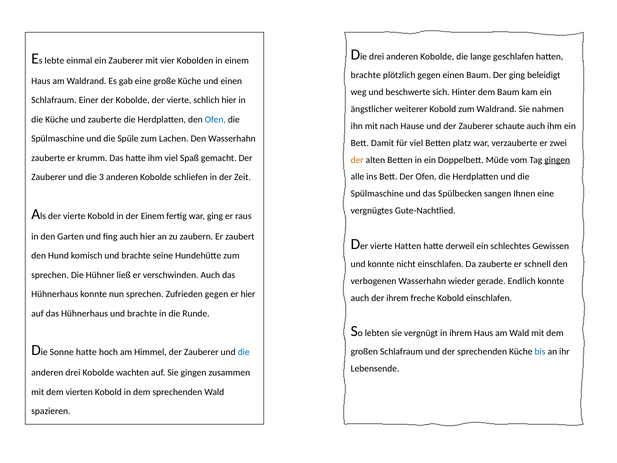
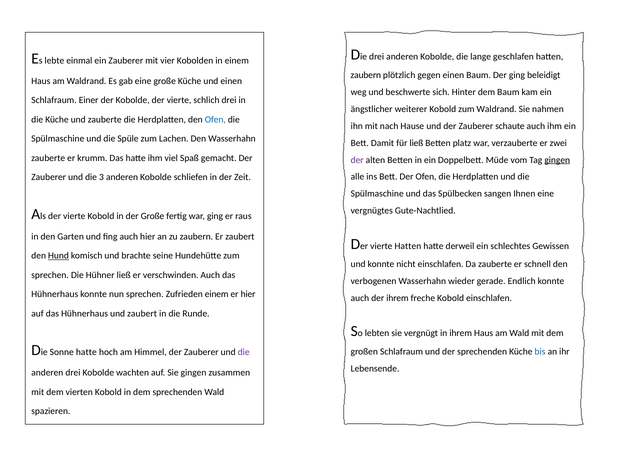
brachte at (366, 75): brachte -> zaubern
schlich hier: hier -> drei
für viel: viel -> ließ
der at (357, 160) colour: orange -> purple
der Einem: Einem -> Große
Hund underline: none -> present
Zufrieden gegen: gegen -> einem
Hühnerhaus und brachte: brachte -> zaubert
die at (244, 352) colour: blue -> purple
